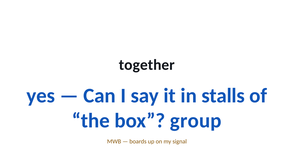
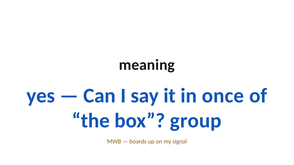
together: together -> meaning
stalls: stalls -> once
